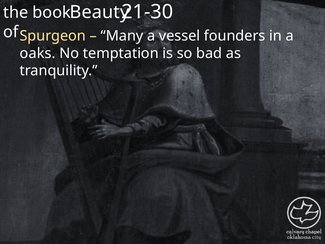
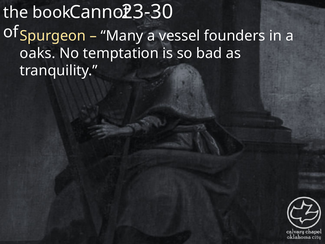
21-30: 21-30 -> 23-30
Beauty: Beauty -> Cannot
